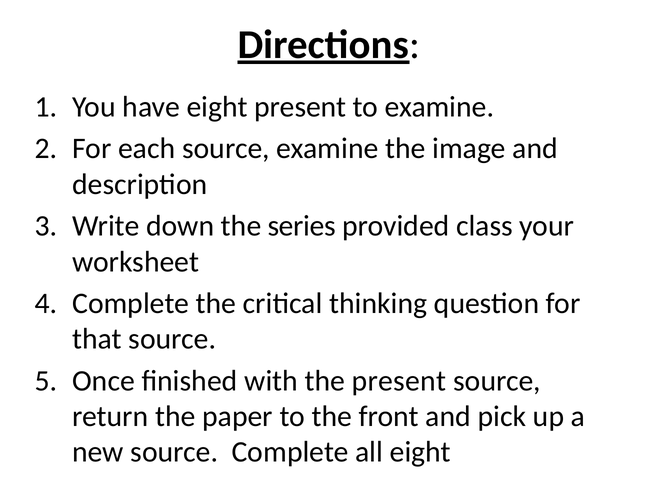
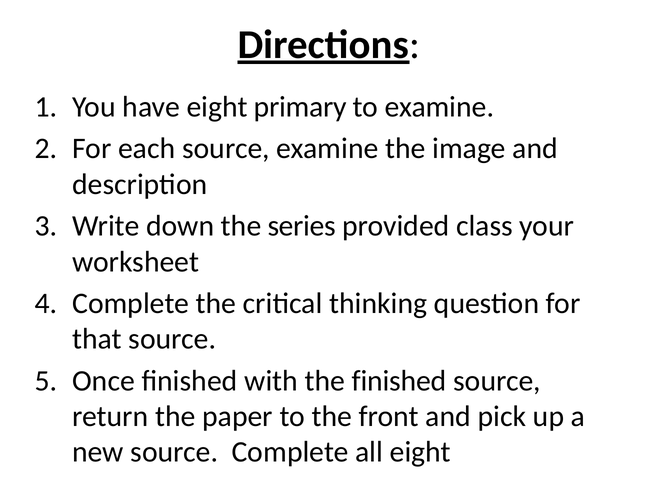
eight present: present -> primary
the present: present -> finished
